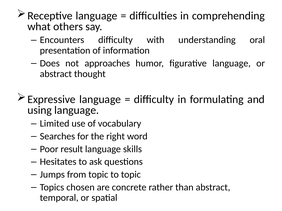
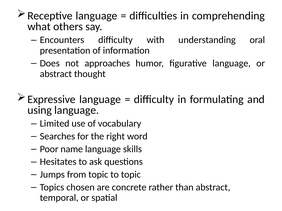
result: result -> name
